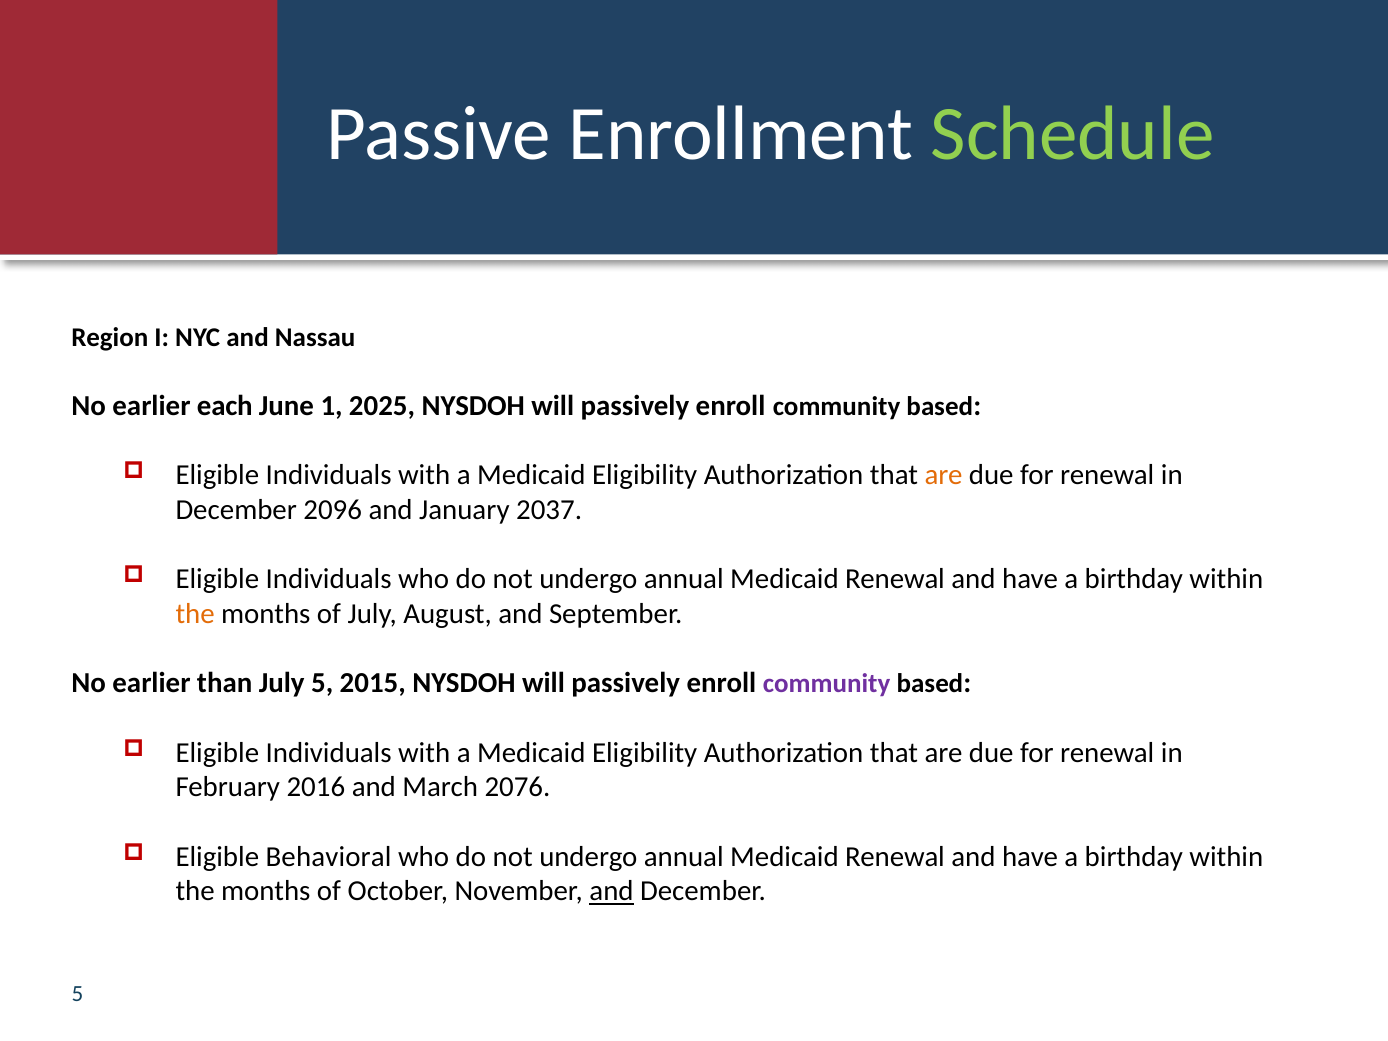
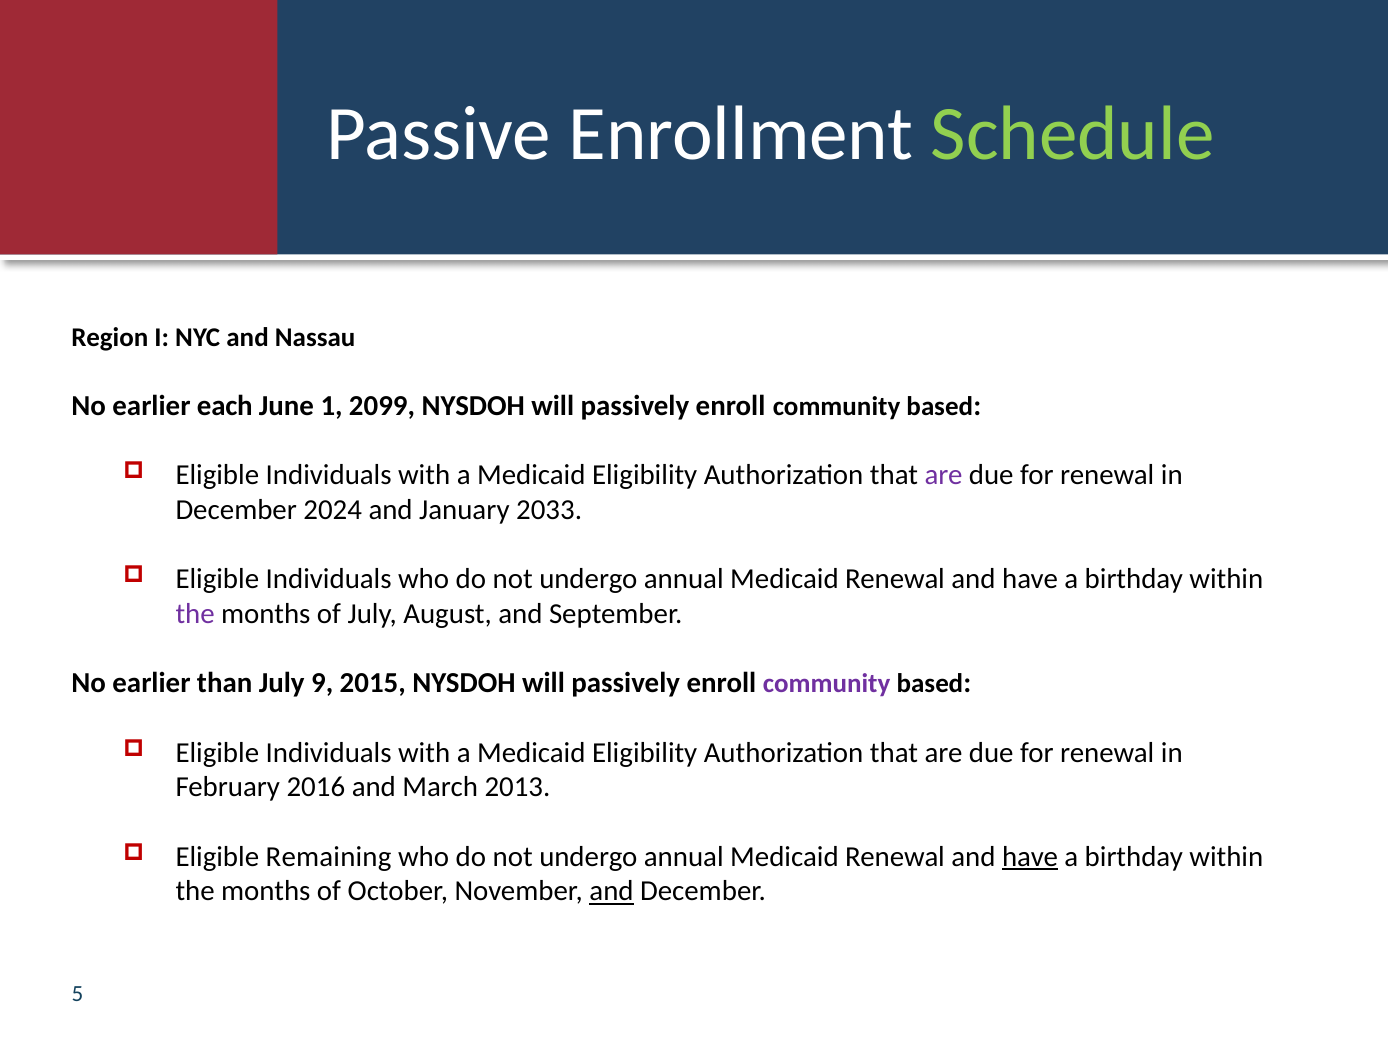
2025: 2025 -> 2099
are at (944, 475) colour: orange -> purple
2096: 2096 -> 2024
2037: 2037 -> 2033
the at (195, 614) colour: orange -> purple
July 5: 5 -> 9
2076: 2076 -> 2013
Behavioral: Behavioral -> Remaining
have at (1030, 857) underline: none -> present
